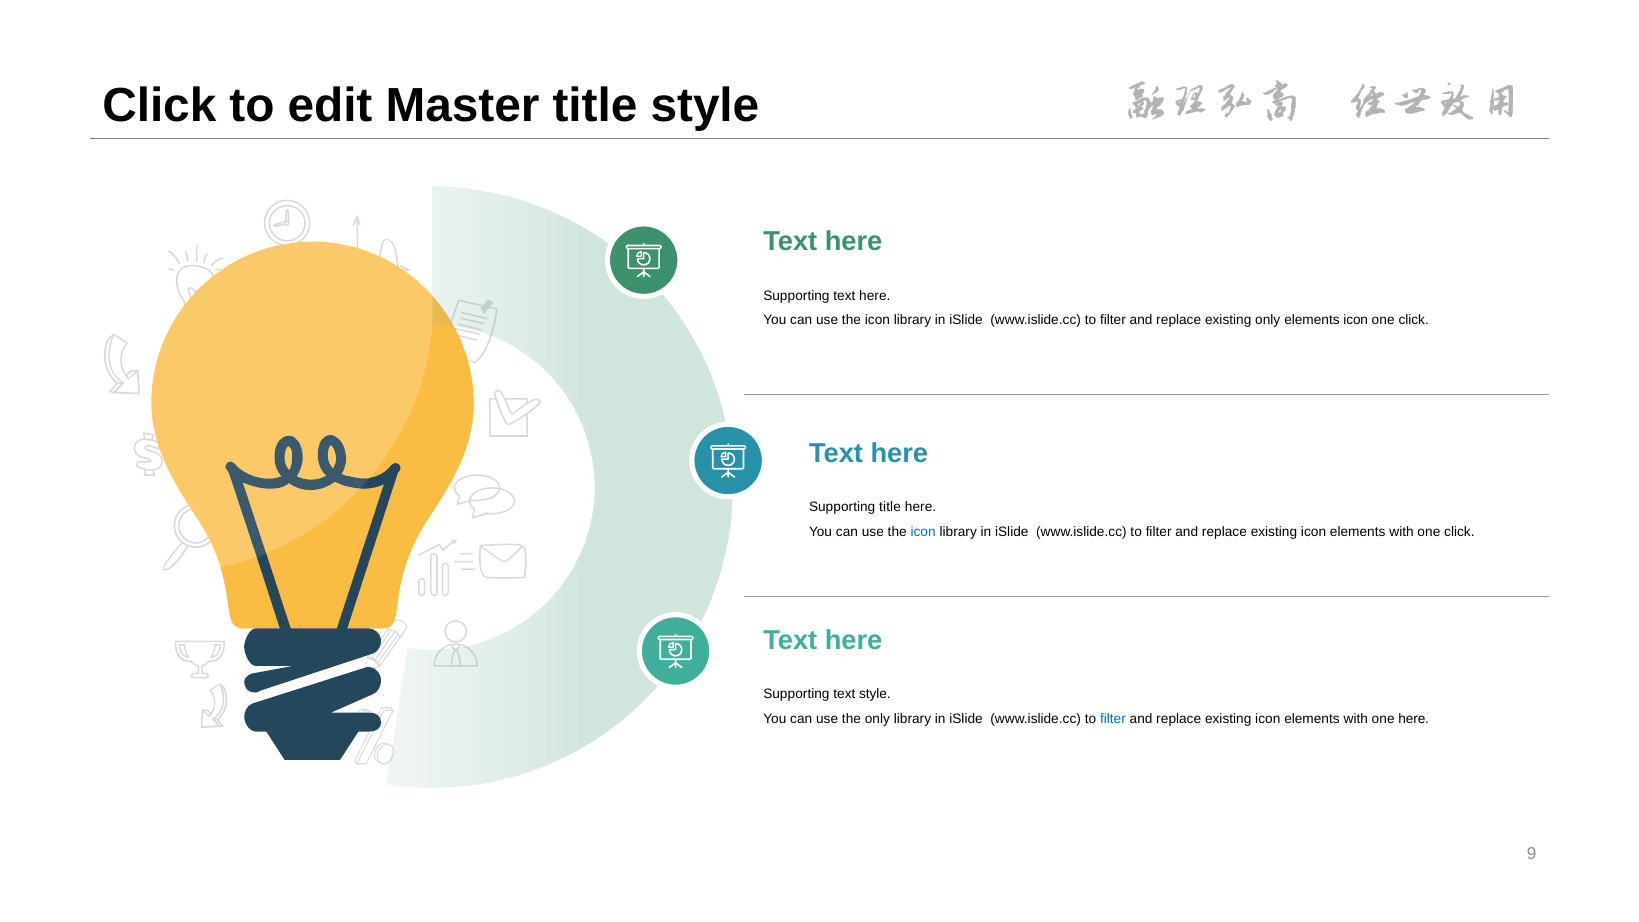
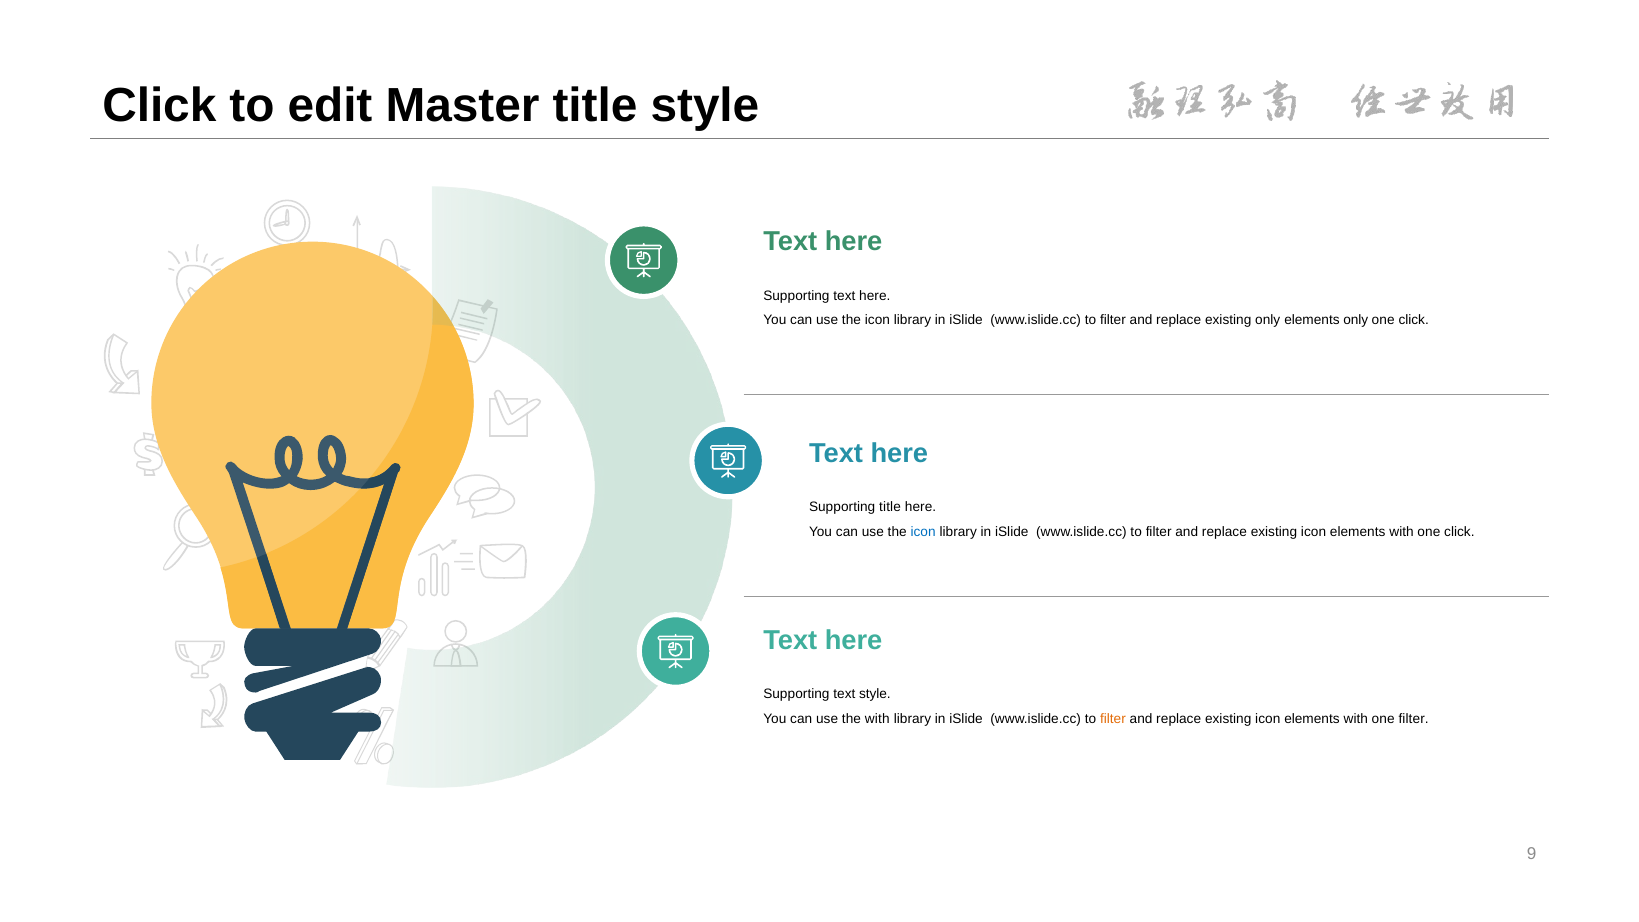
elements icon: icon -> only
the only: only -> with
filter at (1113, 719) colour: blue -> orange
one here: here -> filter
